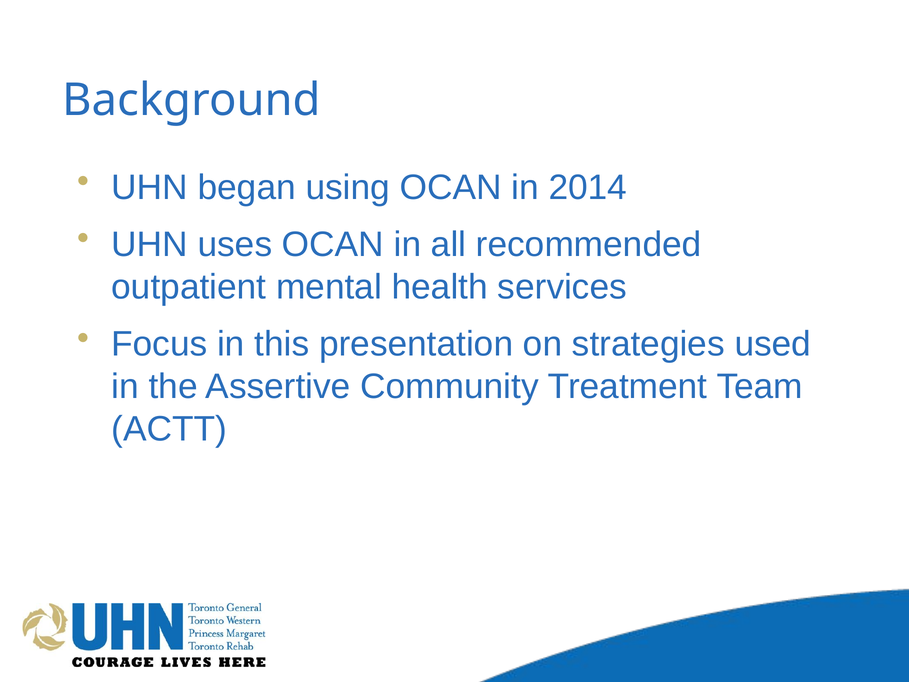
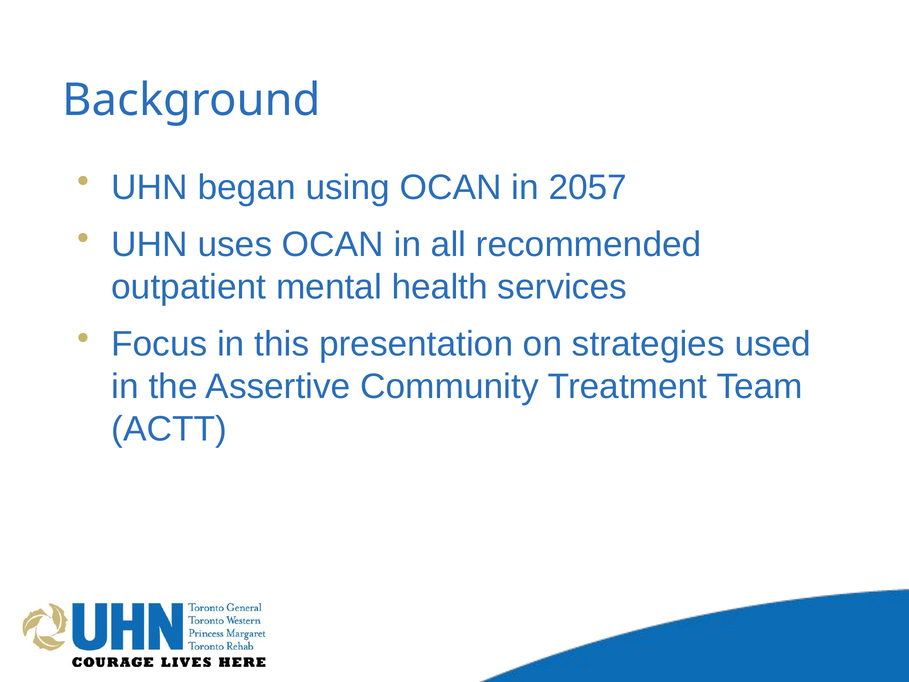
2014: 2014 -> 2057
